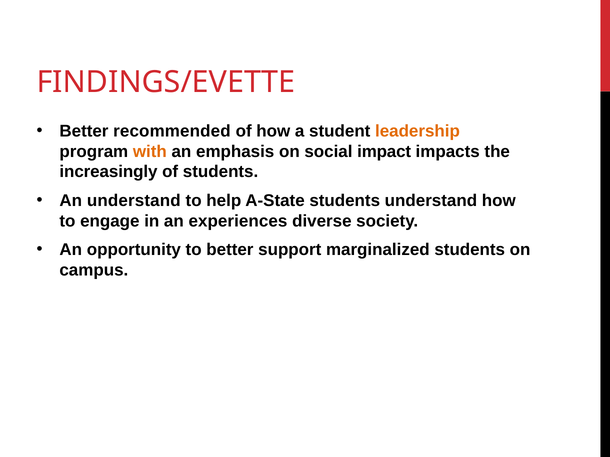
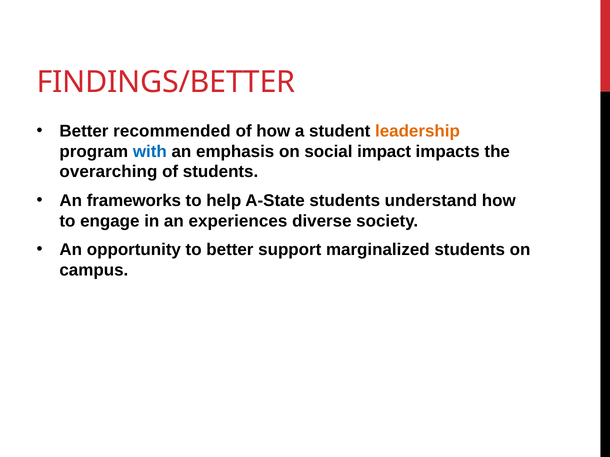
FINDINGS/EVETTE: FINDINGS/EVETTE -> FINDINGS/BETTER
with colour: orange -> blue
increasingly: increasingly -> overarching
An understand: understand -> frameworks
